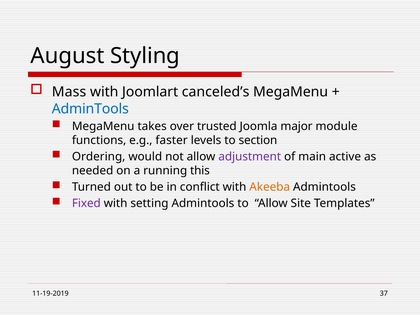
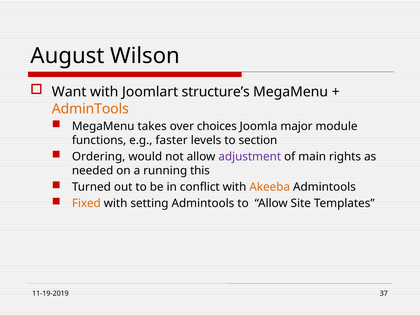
Styling: Styling -> Wilson
Mass: Mass -> Want
canceled’s: canceled’s -> structure’s
AdminTools at (90, 109) colour: blue -> orange
trusted: trusted -> choices
active: active -> rights
Fixed colour: purple -> orange
